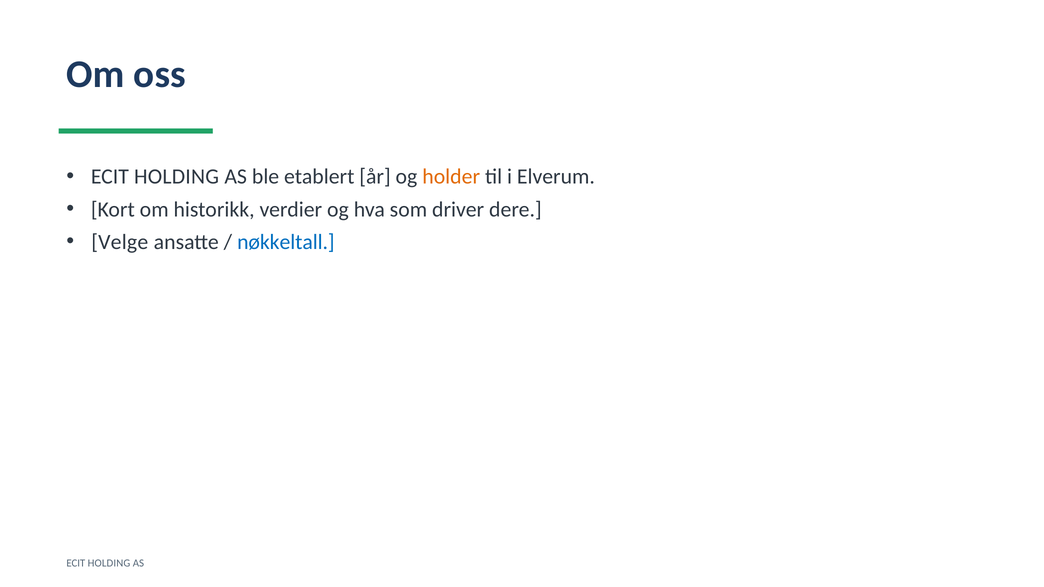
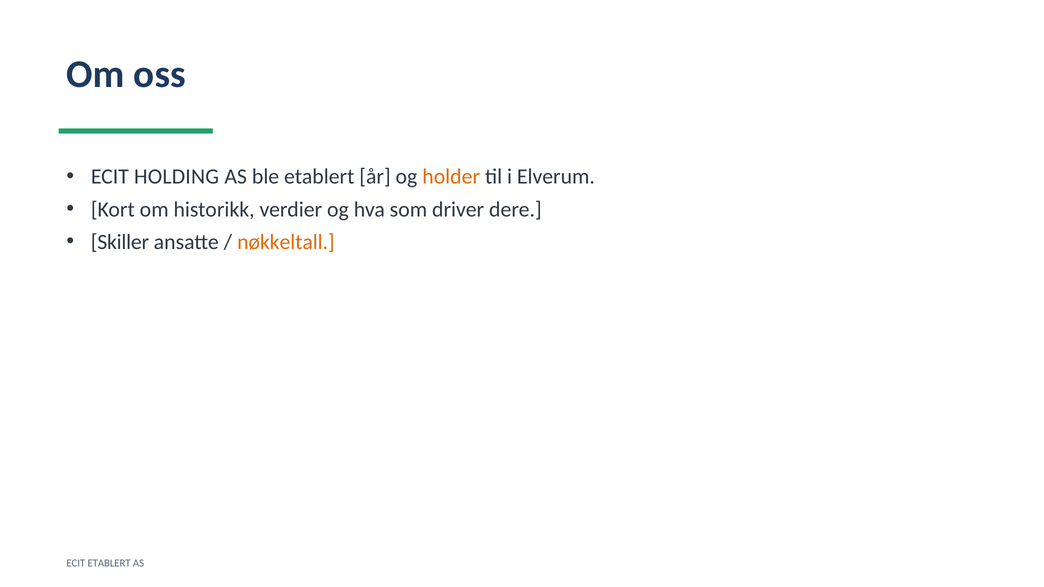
Velge: Velge -> Skiller
nøkkeltall colour: blue -> orange
HOLDING at (109, 563): HOLDING -> ETABLERT
